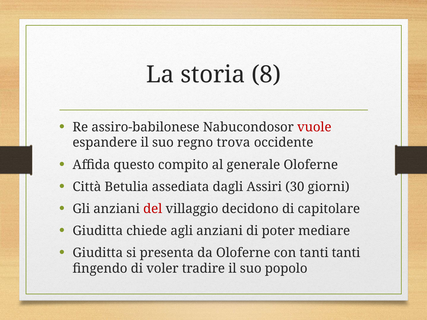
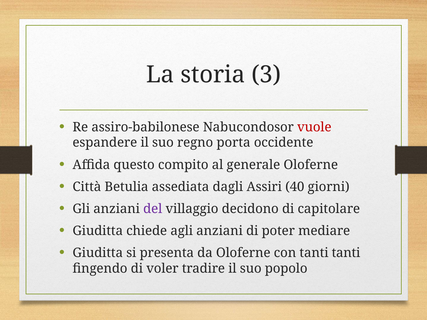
8: 8 -> 3
trova: trova -> porta
30: 30 -> 40
del colour: red -> purple
